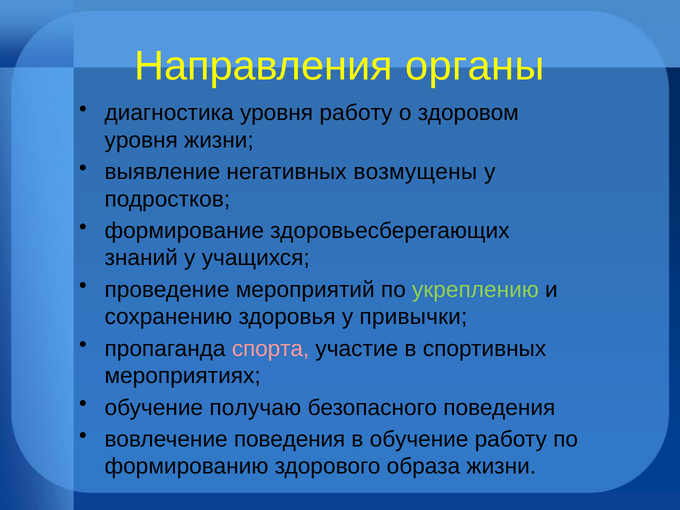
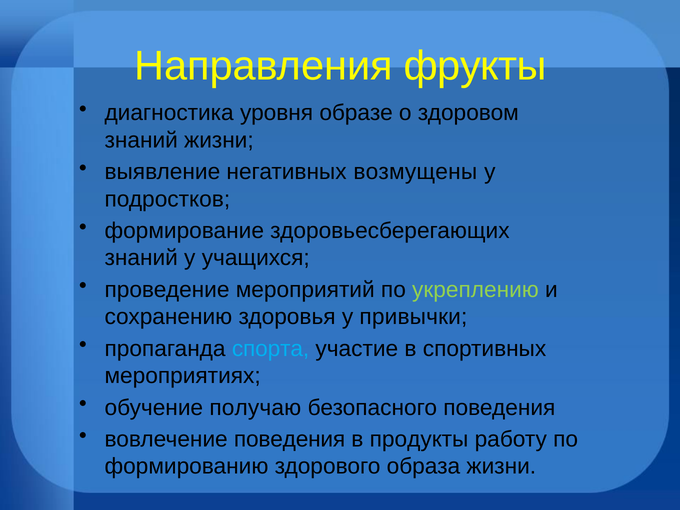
органы: органы -> фрукты
уровня работу: работу -> образе
уровня at (141, 140): уровня -> знаний
спорта colour: pink -> light blue
в обучение: обучение -> продукты
